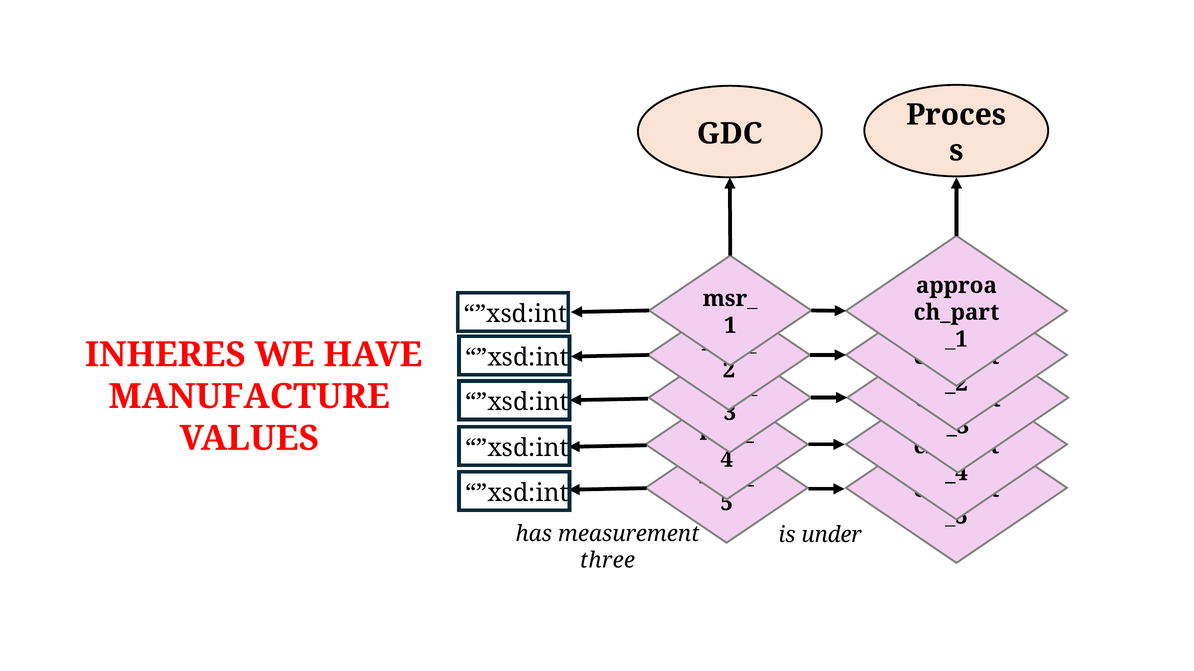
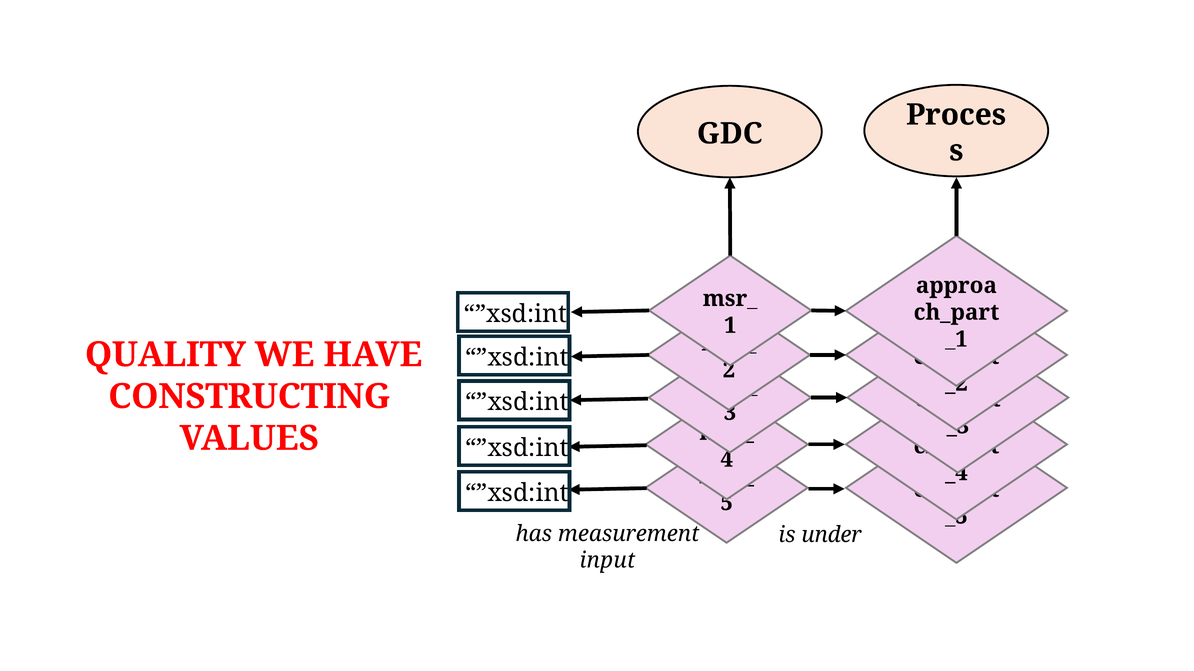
INHERES: INHERES -> QUALITY
MANUFACTURE: MANUFACTURE -> CONSTRUCTING
three: three -> input
